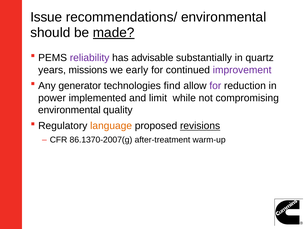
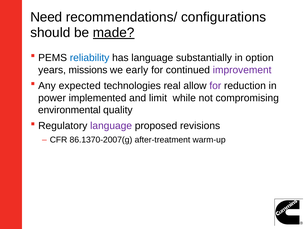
Issue: Issue -> Need
recommendations/ environmental: environmental -> configurations
reliability colour: purple -> blue
has advisable: advisable -> language
quartz: quartz -> option
generator: generator -> expected
find: find -> real
language at (111, 126) colour: orange -> purple
revisions underline: present -> none
